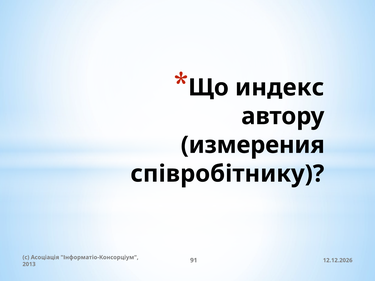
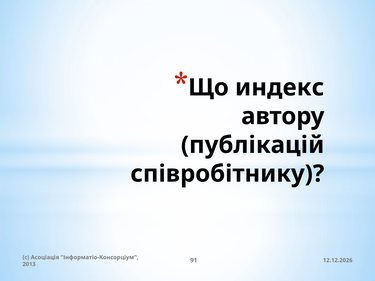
измерения: измерения -> публікацій
